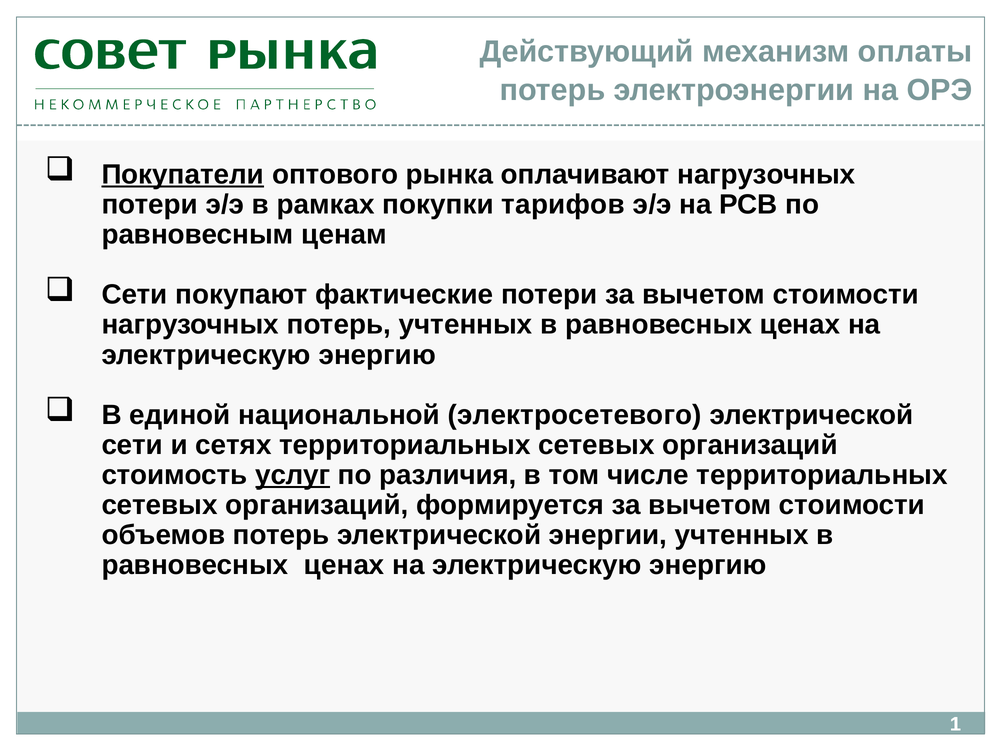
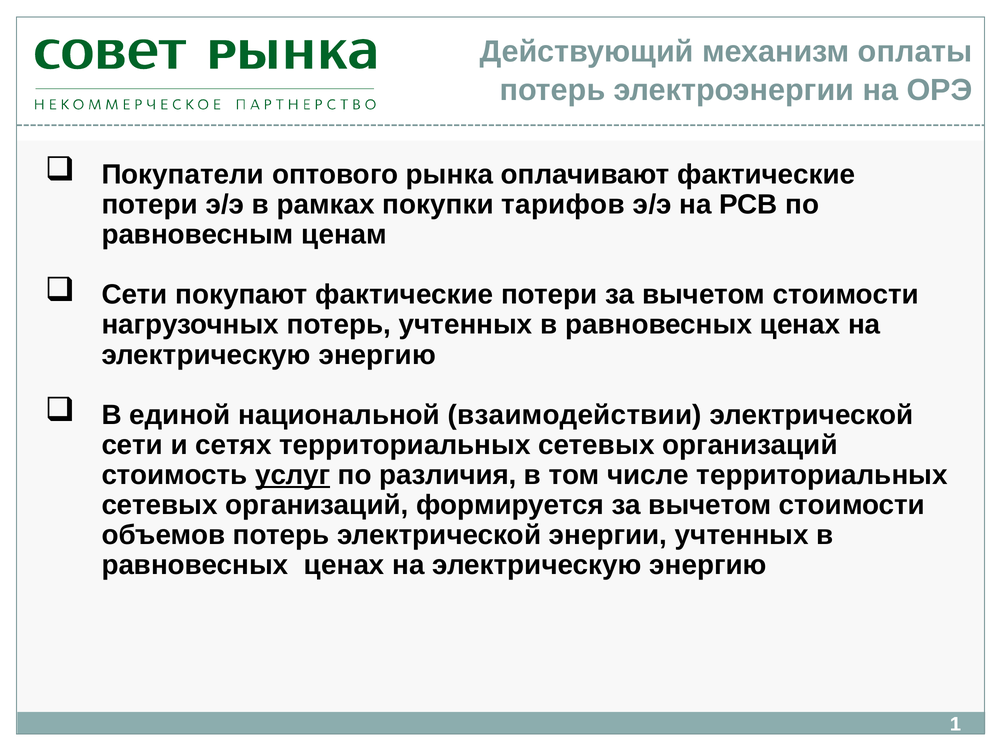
Покупатели underline: present -> none
оплачивают нагрузочных: нагрузочных -> фактические
электросетевого: электросетевого -> взаимодействии
